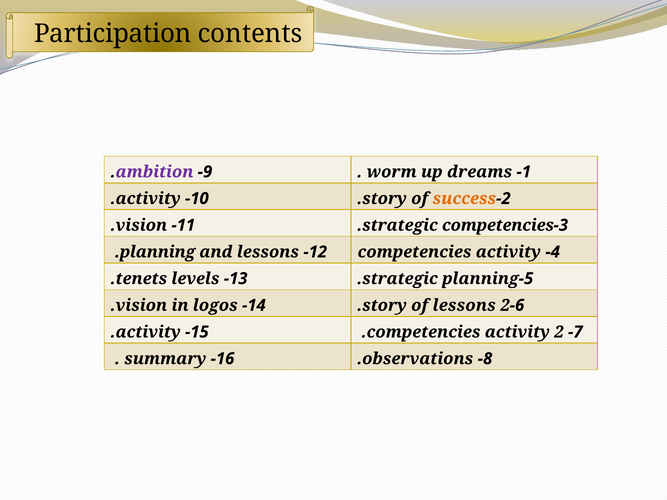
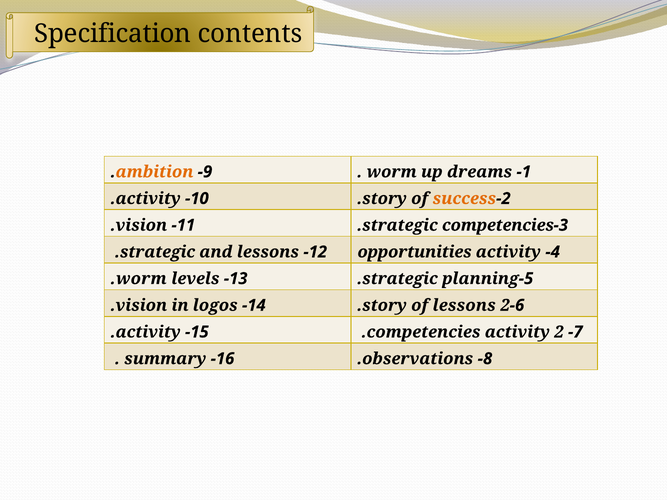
Participation: Participation -> Specification
ambition colour: purple -> orange
planning at (158, 252): planning -> strategic
competencies at (414, 252): competencies -> opportunities
tenets at (141, 279): tenets -> worm
